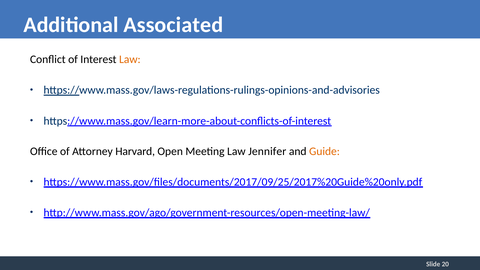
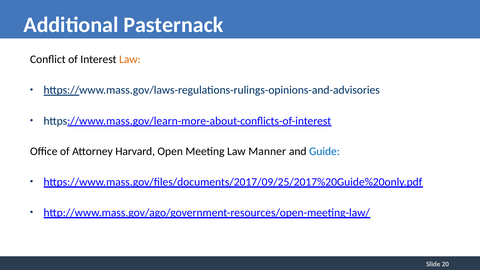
Associated: Associated -> Pasternack
Jennifer: Jennifer -> Manner
Guide colour: orange -> blue
